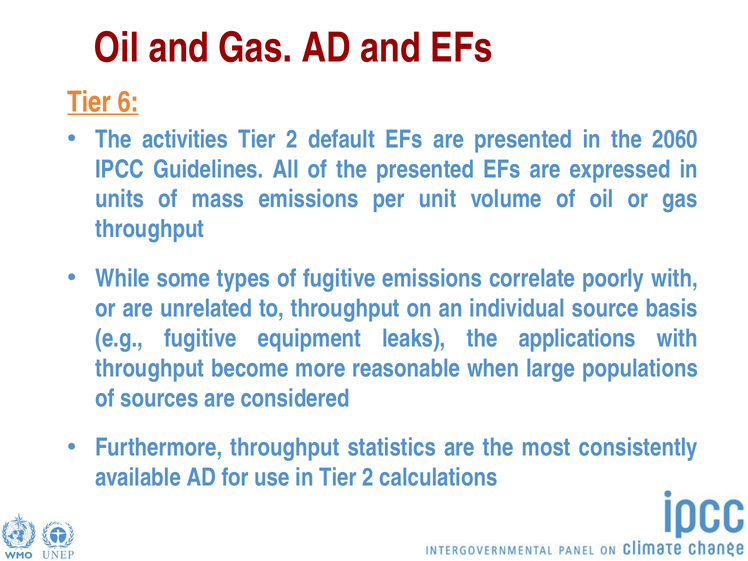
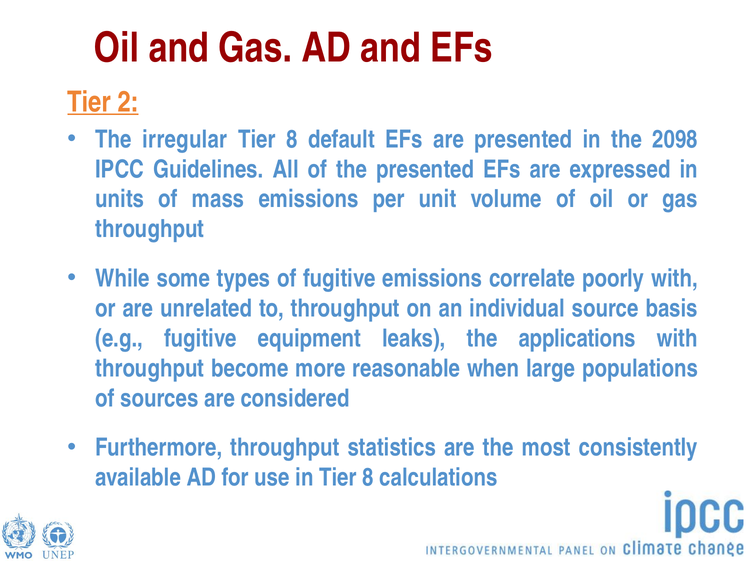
6: 6 -> 2
activities: activities -> irregular
2 at (292, 139): 2 -> 8
2060: 2060 -> 2098
in Tier 2: 2 -> 8
